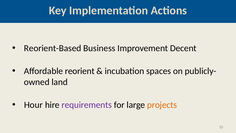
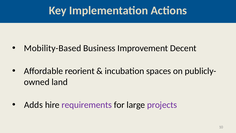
Reorient-Based: Reorient-Based -> Mobility-Based
Hour: Hour -> Adds
projects colour: orange -> purple
